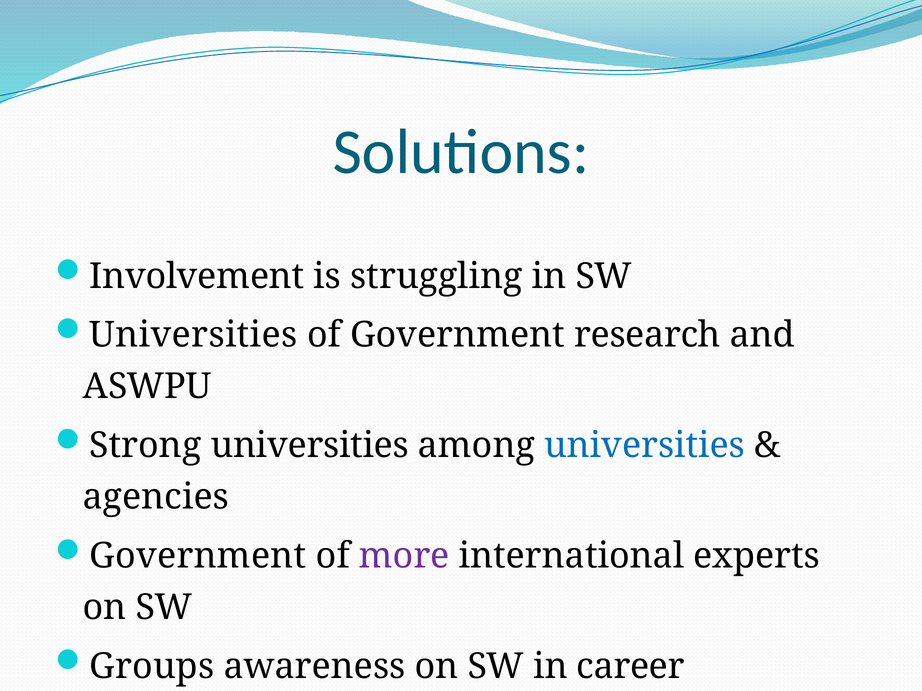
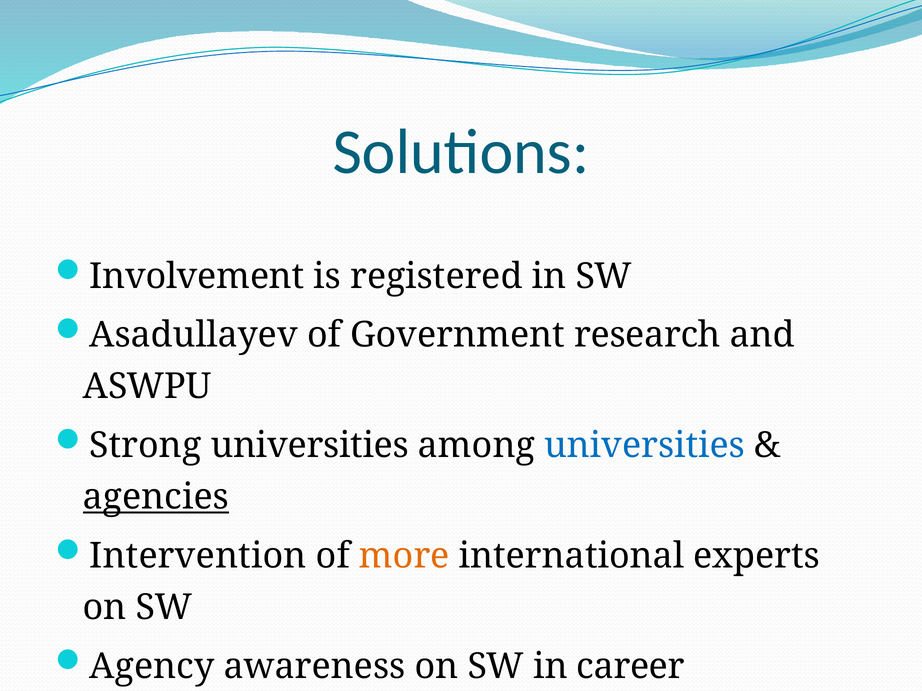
struggling: struggling -> registered
Universities at (193, 335): Universities -> Asadullayev
agencies underline: none -> present
Government at (198, 556): Government -> Intervention
more colour: purple -> orange
Groups: Groups -> Agency
